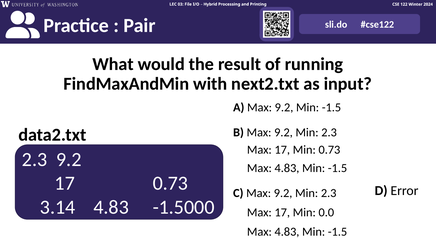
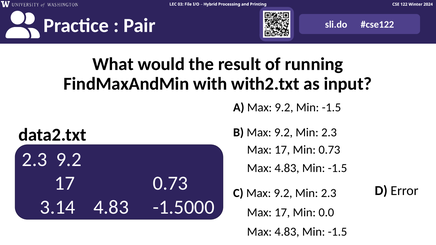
next2.txt: next2.txt -> with2.txt
